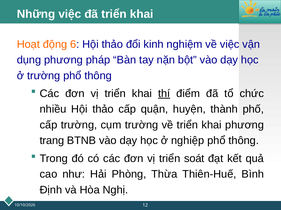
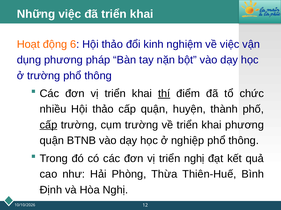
cấp at (48, 125) underline: none -> present
trang at (52, 141): trang -> quận
triển soát: soát -> nghị
